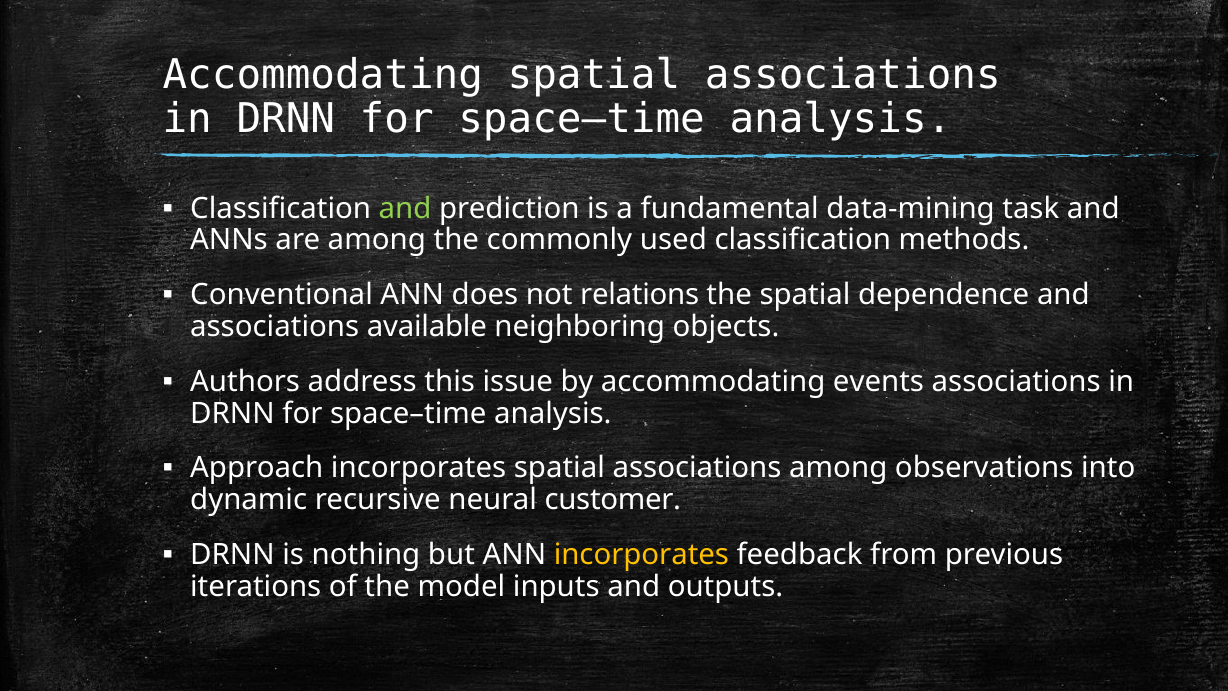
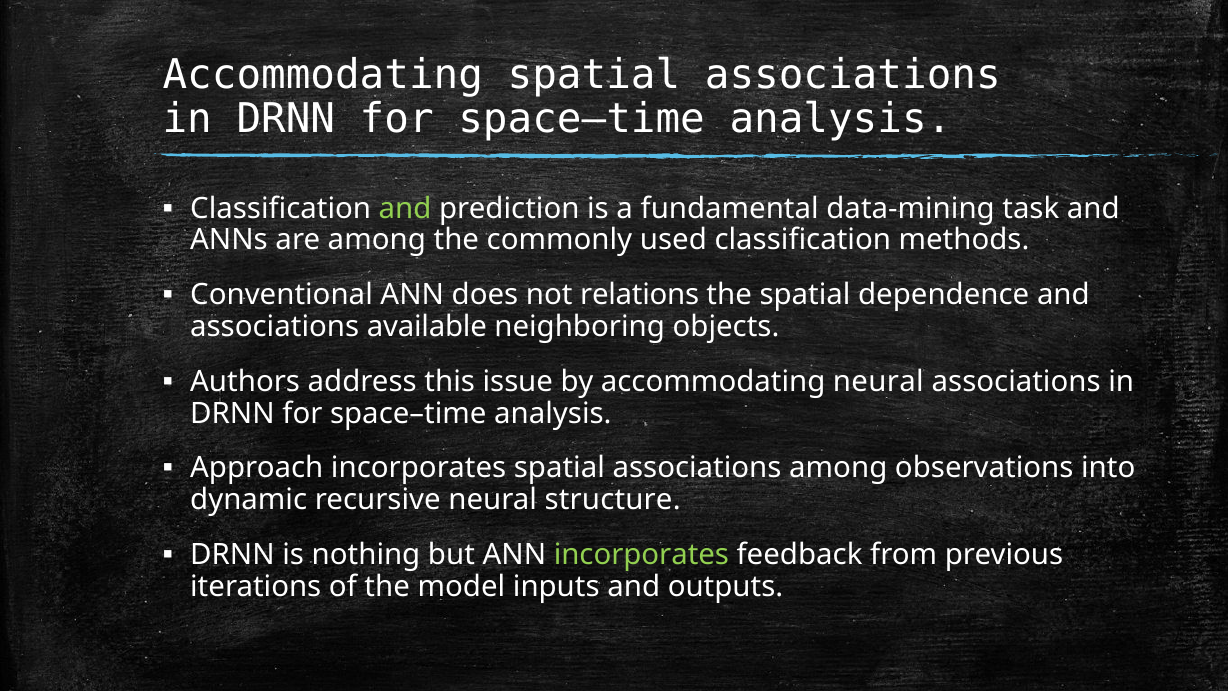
accommodating events: events -> neural
customer: customer -> structure
incorporates at (641, 555) colour: yellow -> light green
